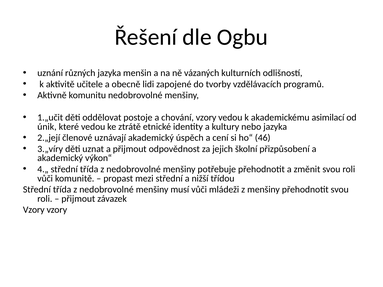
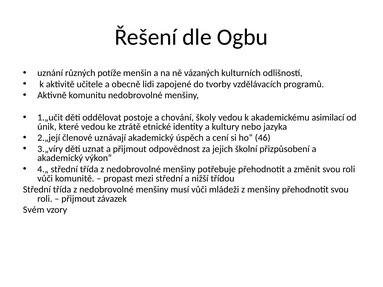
různých jazyka: jazyka -> potíže
chování vzory: vzory -> školy
Vzory at (34, 210): Vzory -> Svém
